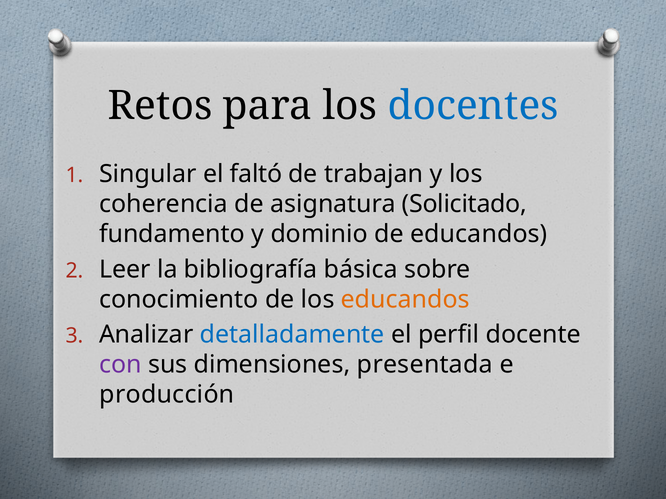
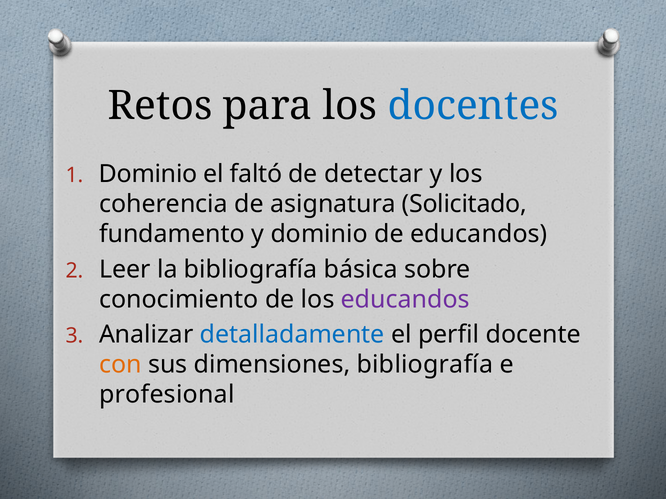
Singular at (148, 174): Singular -> Dominio
trabajan: trabajan -> detectar
educandos at (405, 300) colour: orange -> purple
con colour: purple -> orange
dimensiones presentada: presentada -> bibliografía
producción: producción -> profesional
